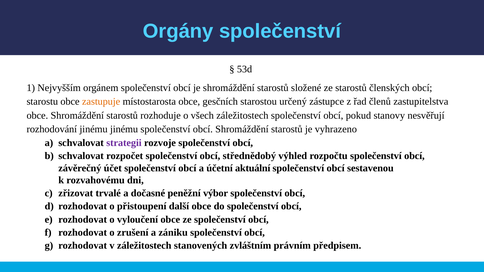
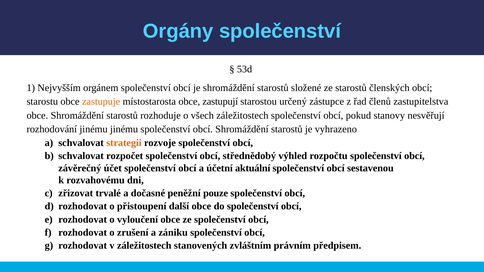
gesčních: gesčních -> zastupují
strategii colour: purple -> orange
výbor: výbor -> pouze
